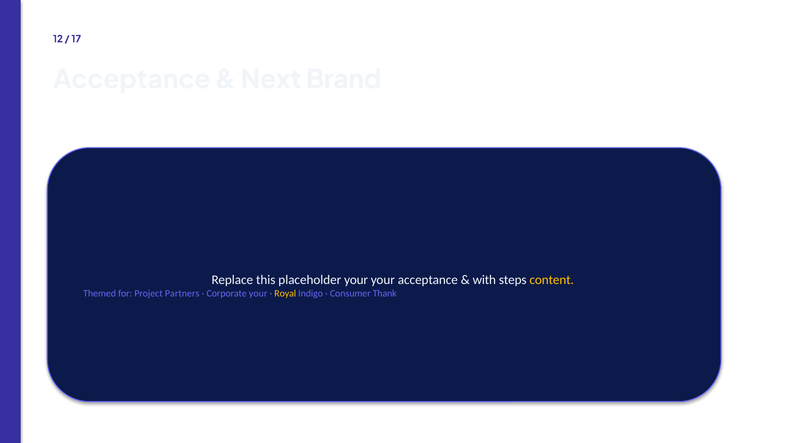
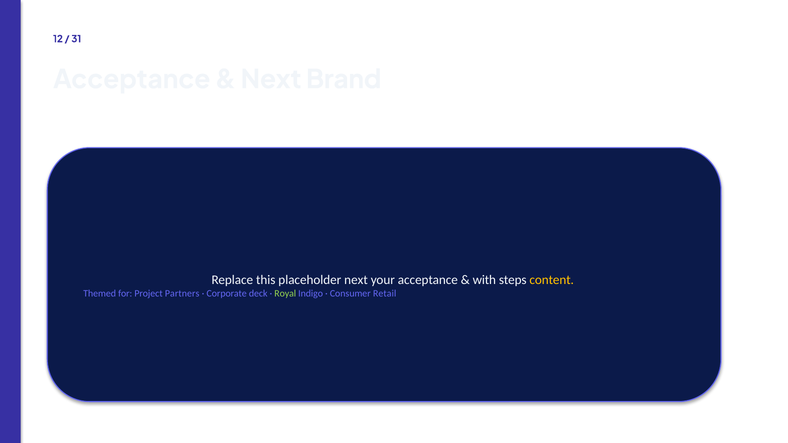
17: 17 -> 31
placeholder your: your -> next
Corporate your: your -> deck
Royal colour: yellow -> light green
Thank: Thank -> Retail
